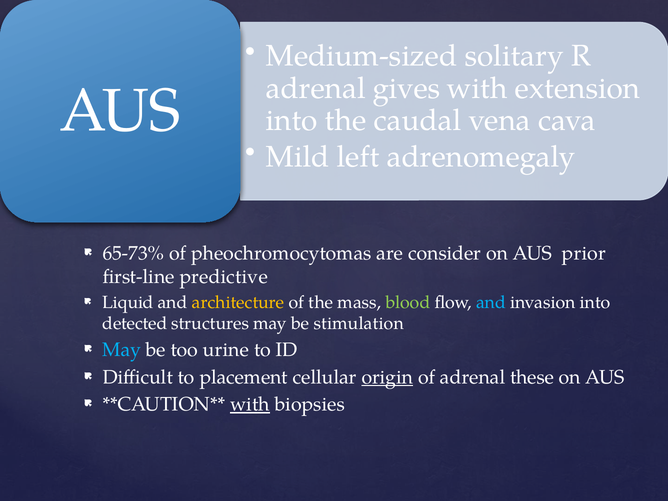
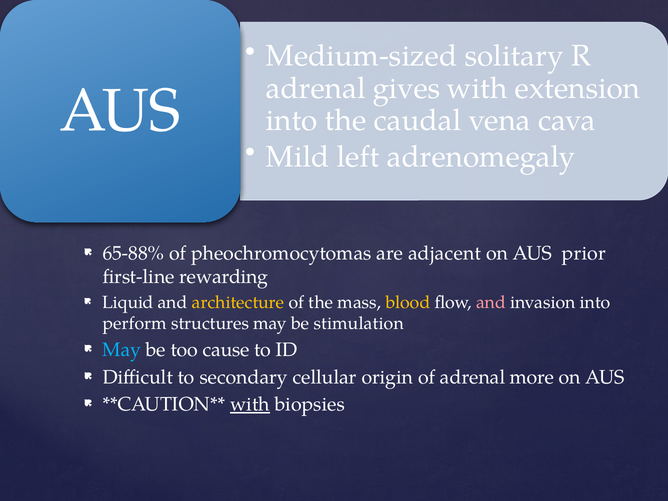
65-73%: 65-73% -> 65-88%
consider: consider -> adjacent
predictive: predictive -> rewarding
blood colour: light green -> yellow
and at (491, 302) colour: light blue -> pink
detected: detected -> perform
urine: urine -> cause
placement: placement -> secondary
origin underline: present -> none
these: these -> more
